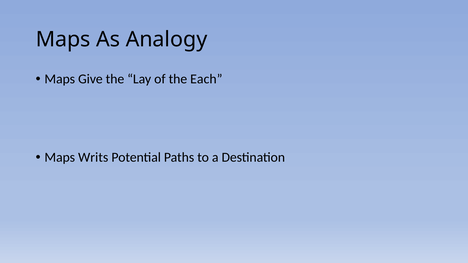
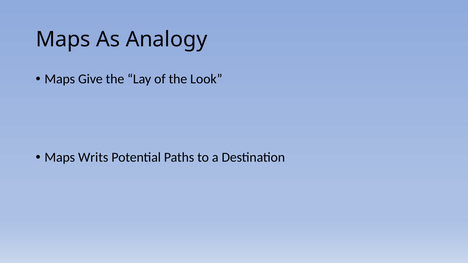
Each: Each -> Look
